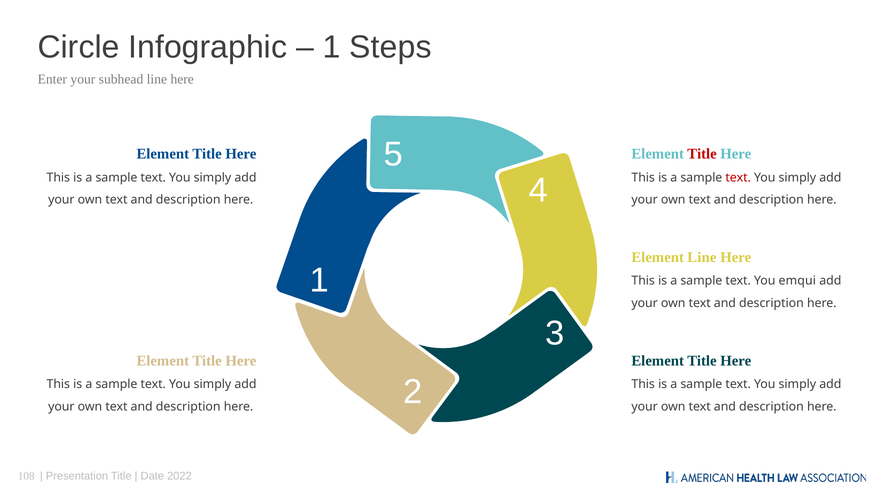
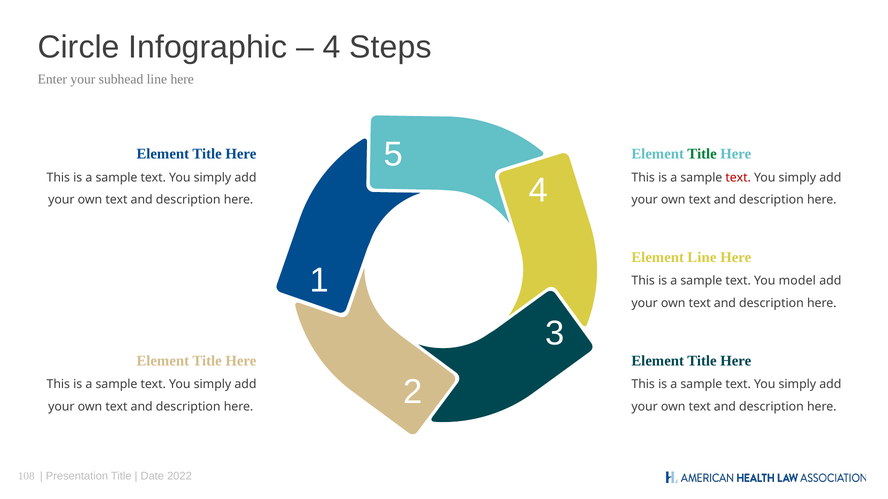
1 at (332, 47): 1 -> 4
Title at (702, 154) colour: red -> green
emqui: emqui -> model
